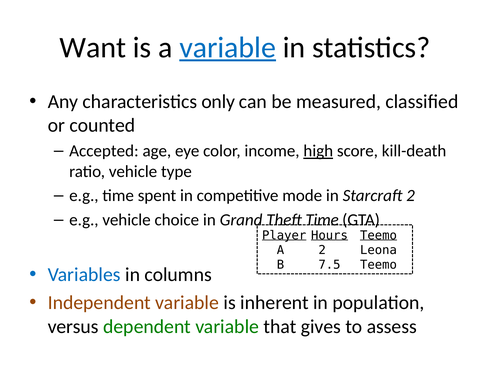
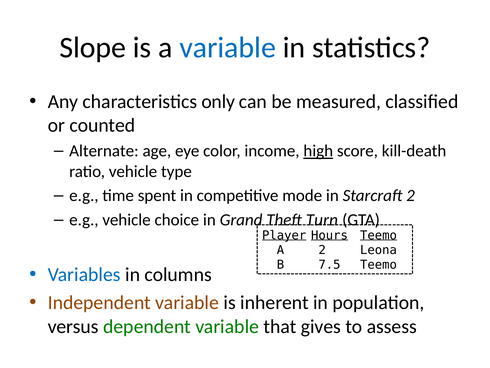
Want: Want -> Slope
variable at (228, 47) underline: present -> none
Accepted: Accepted -> Alternate
Theft Time: Time -> Turn
